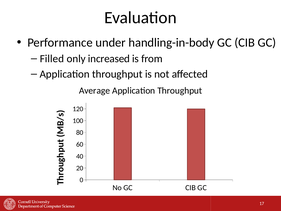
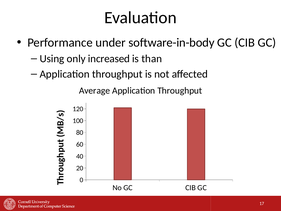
handling-in-body: handling-in-body -> software-in-body
Filled: Filled -> Using
from: from -> than
